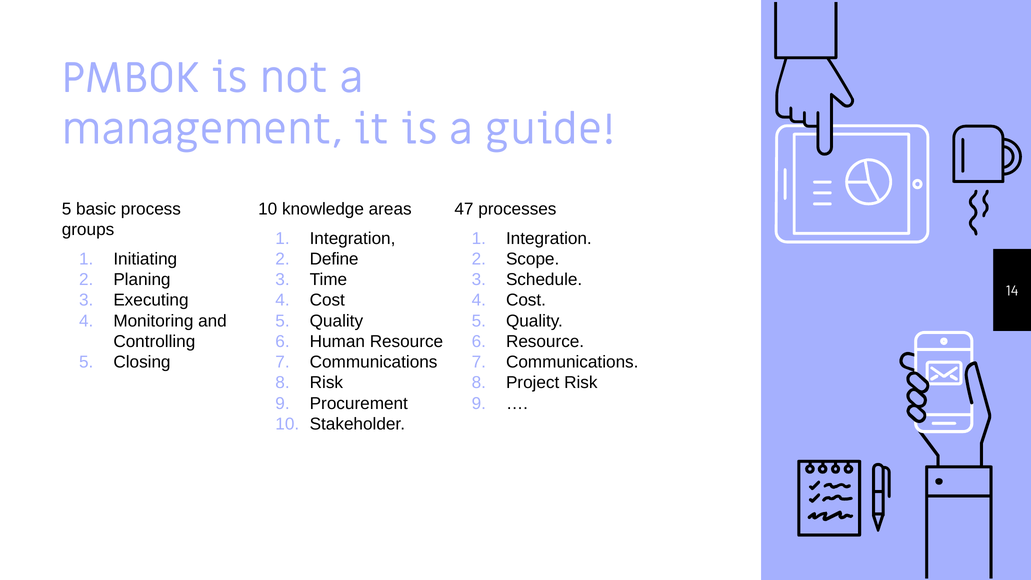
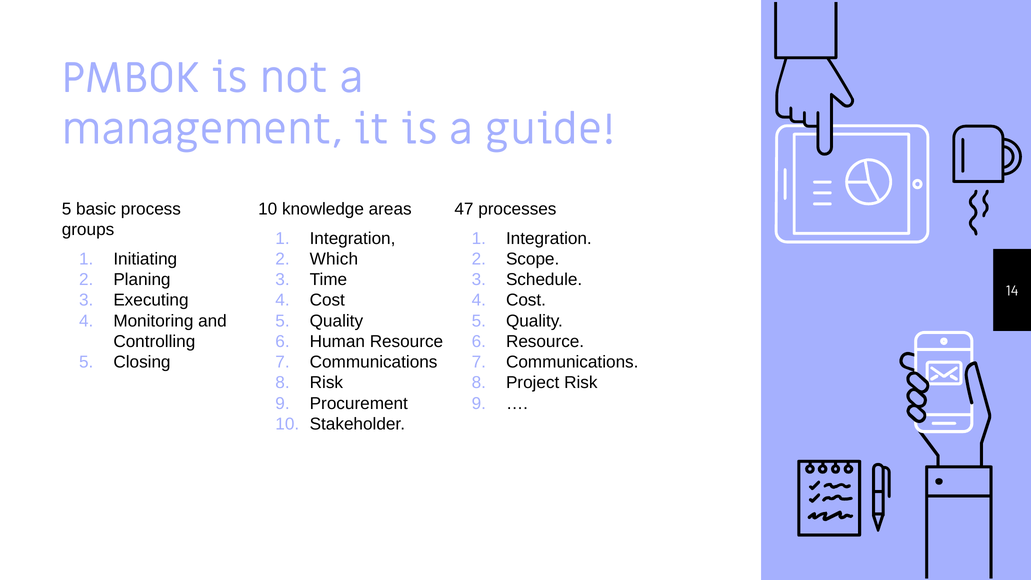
Define: Define -> Which
